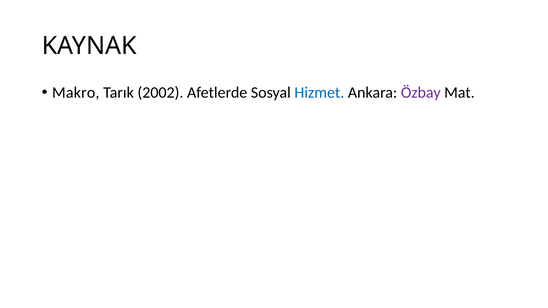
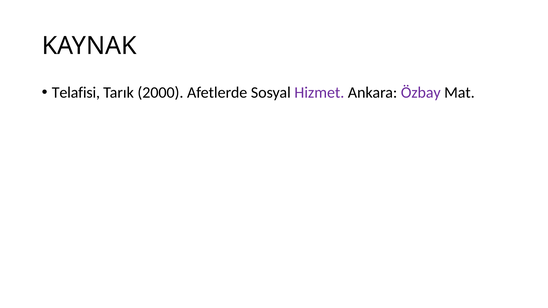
Makro: Makro -> Telafisi
2002: 2002 -> 2000
Hizmet colour: blue -> purple
